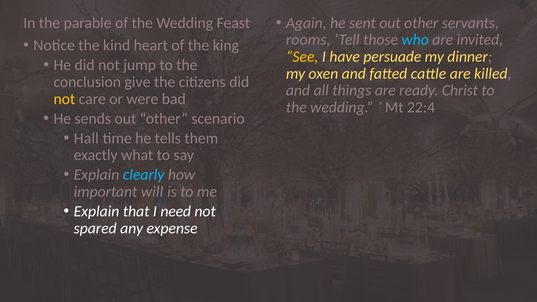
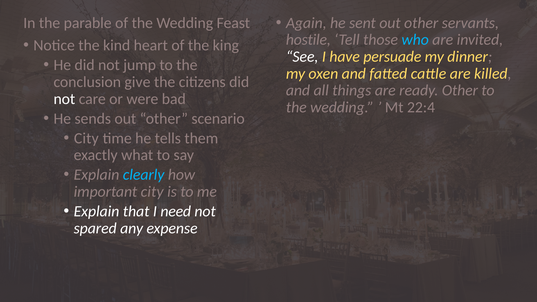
rooms: rooms -> hostile
See colour: yellow -> white
ready Christ: Christ -> Other
not at (64, 99) colour: yellow -> white
Hall at (86, 138): Hall -> City
important will: will -> city
